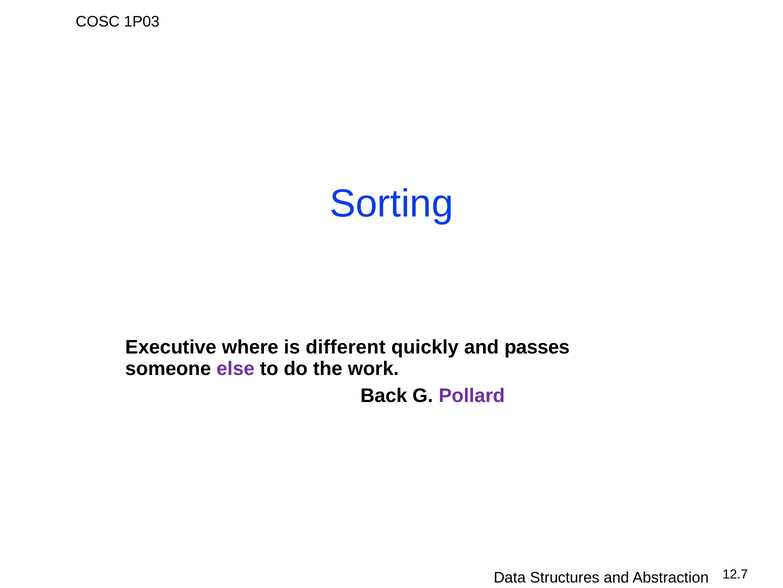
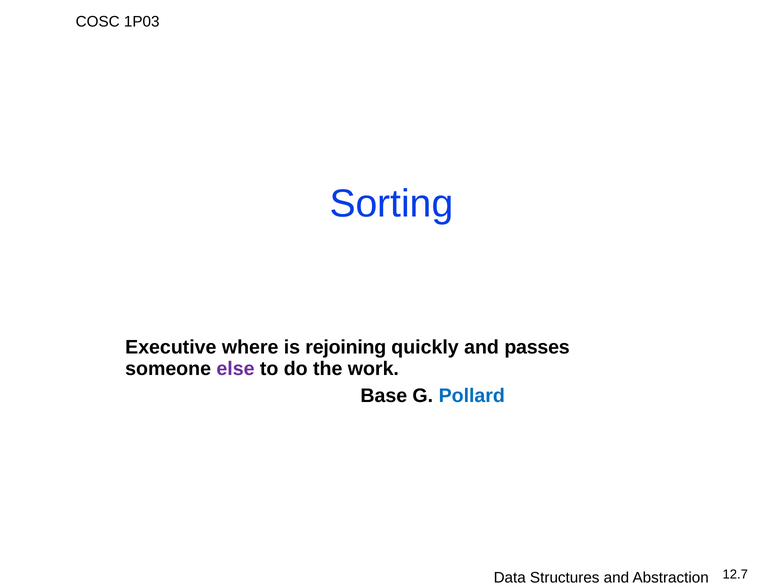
different: different -> rejoining
Back: Back -> Base
Pollard colour: purple -> blue
